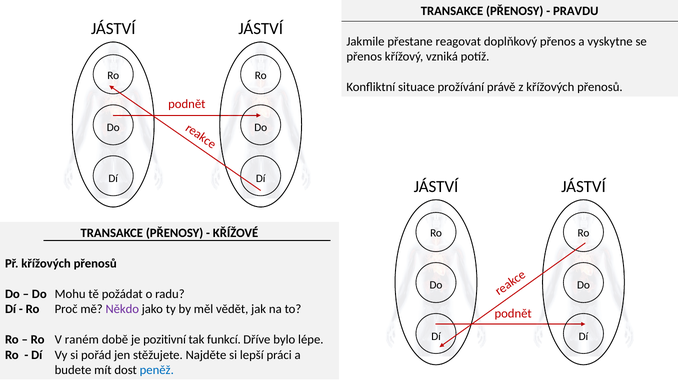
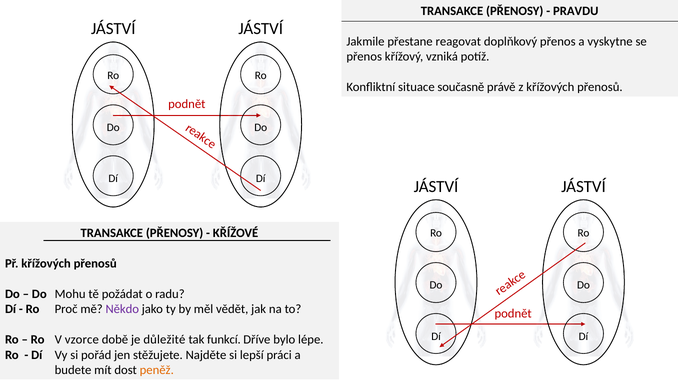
prožívání: prožívání -> současně
raném: raném -> vzorce
pozitivní: pozitivní -> důležité
peněž colour: blue -> orange
